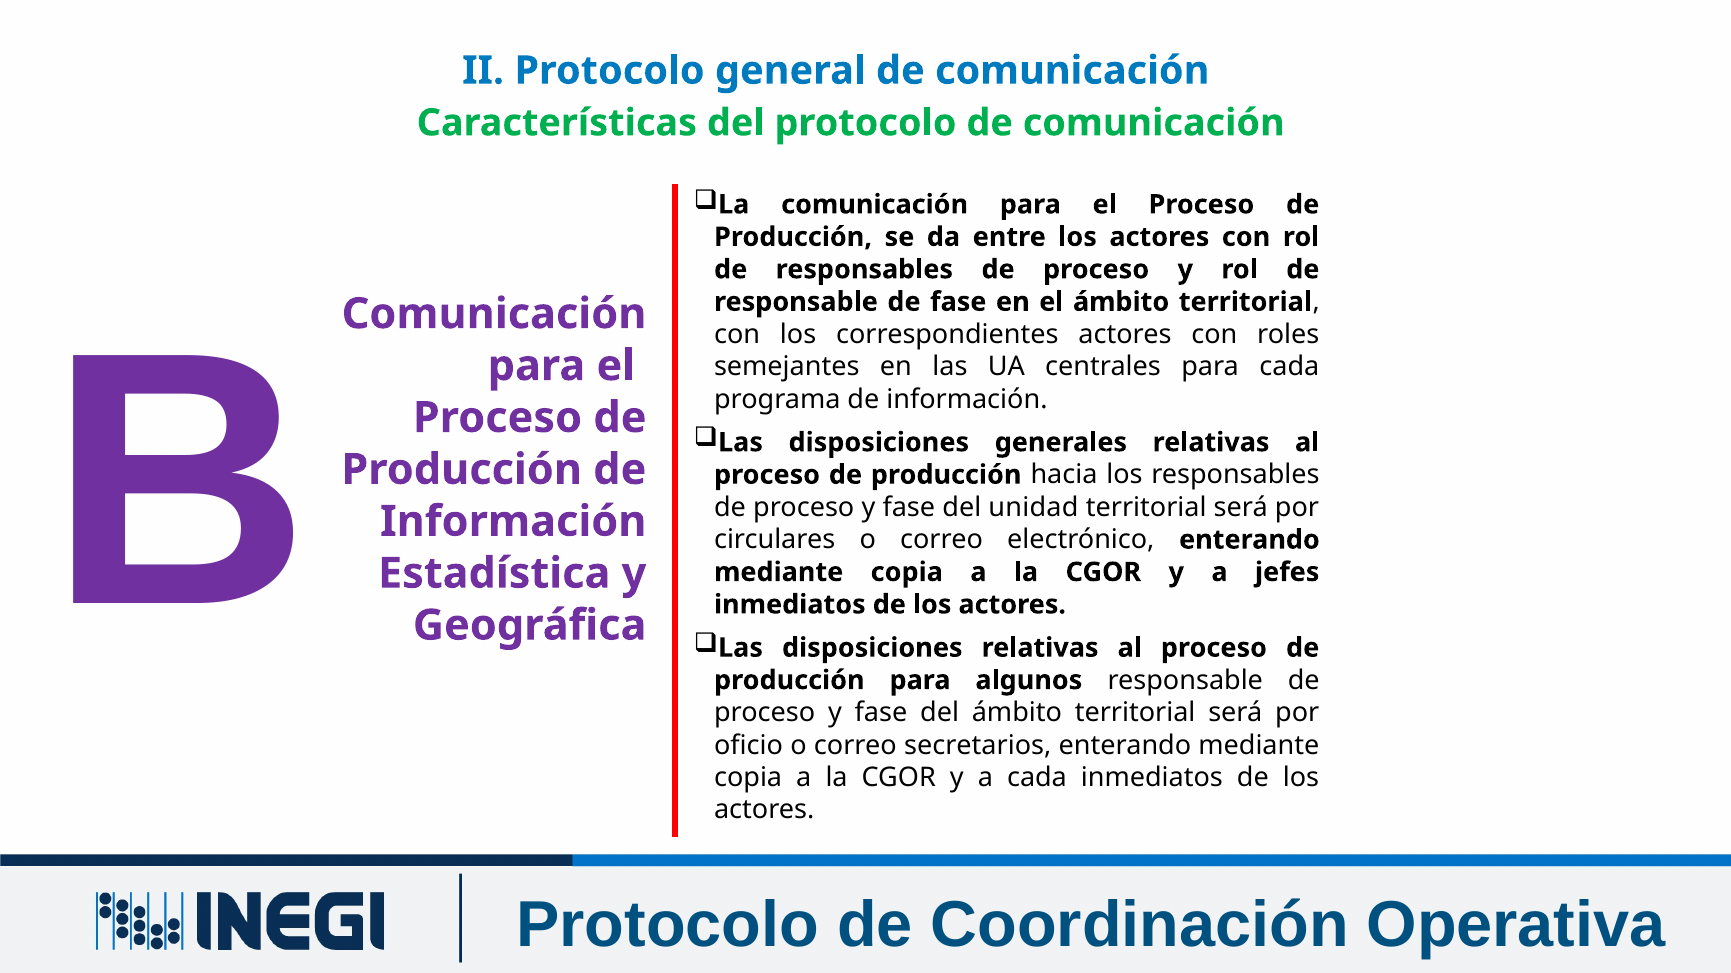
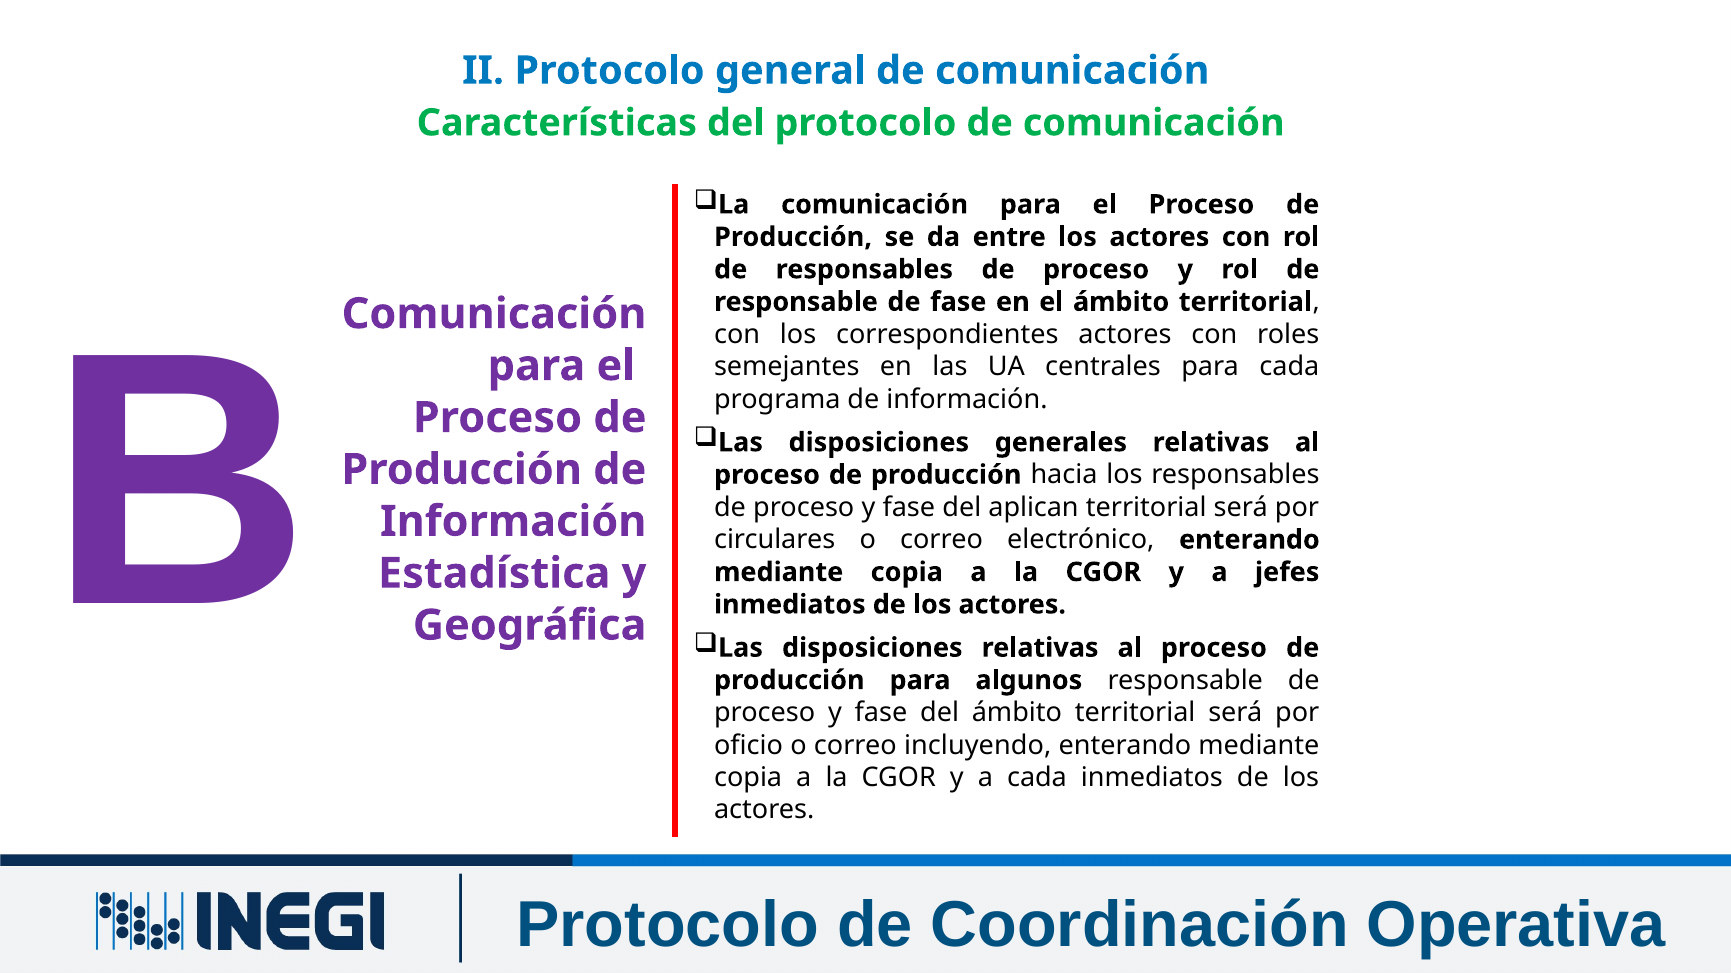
unidad: unidad -> aplican
secretarios: secretarios -> incluyendo
